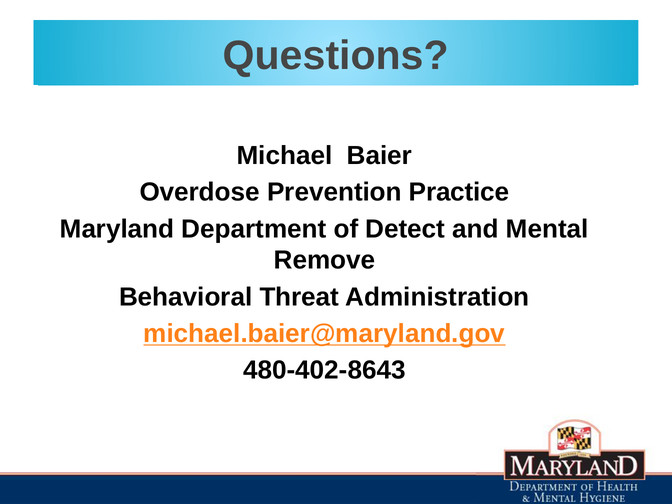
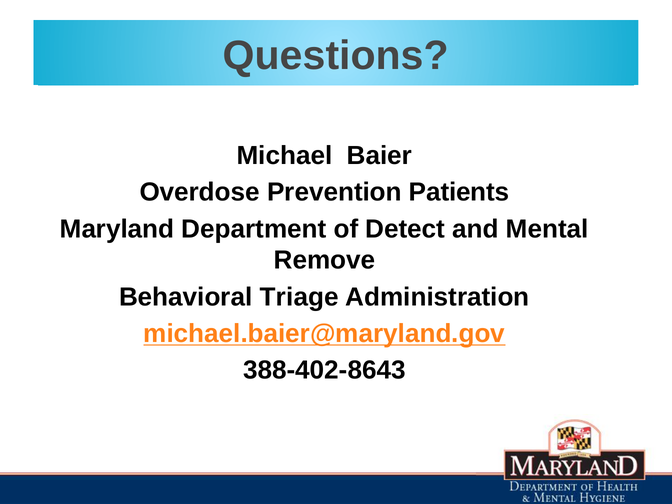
Practice: Practice -> Patients
Threat: Threat -> Triage
480-402-8643: 480-402-8643 -> 388-402-8643
